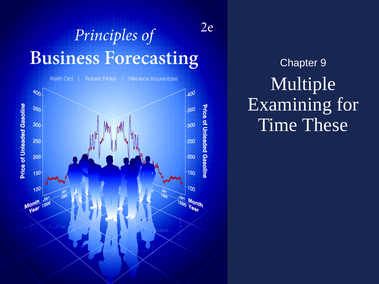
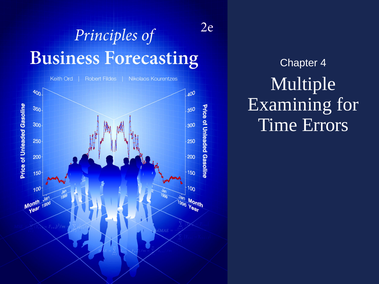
9: 9 -> 4
These: These -> Errors
